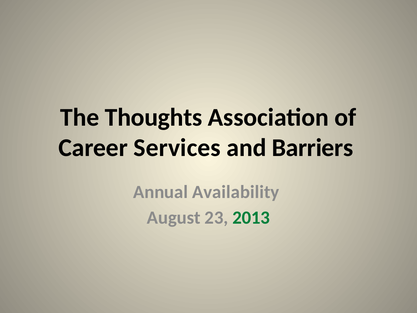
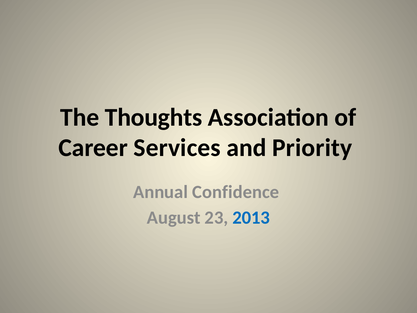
Barriers: Barriers -> Priority
Availability: Availability -> Confidence
2013 colour: green -> blue
